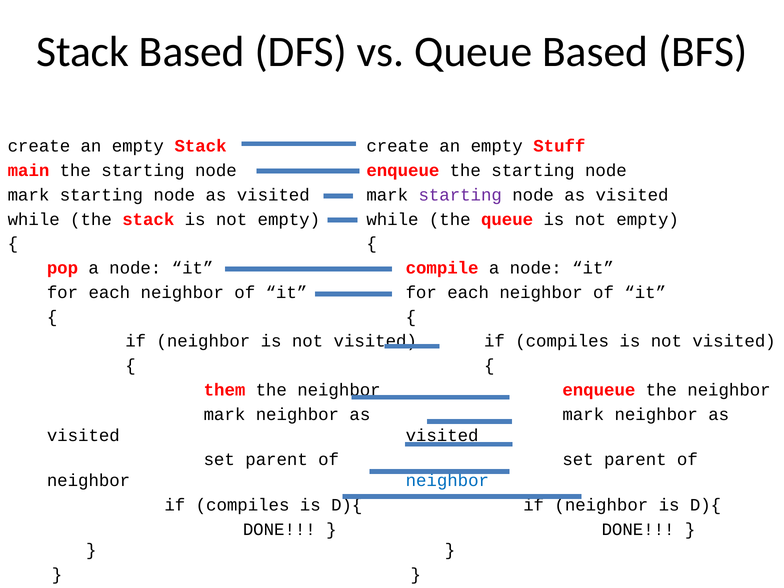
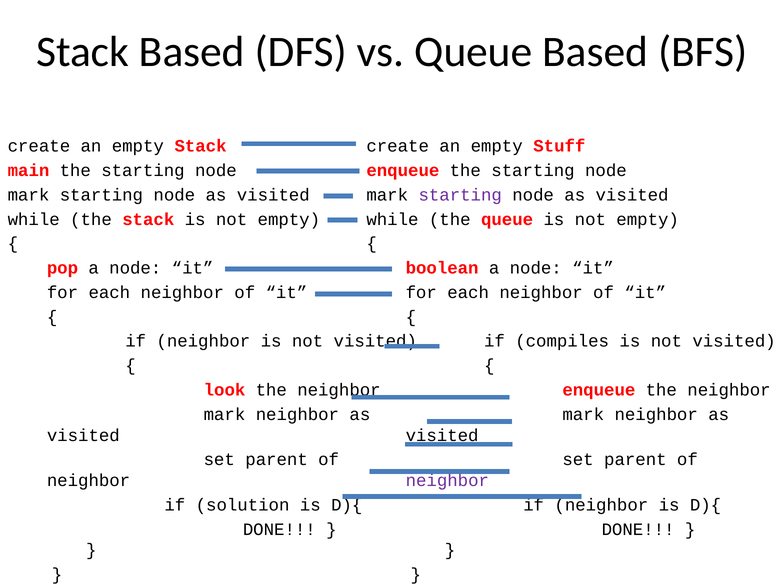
compile: compile -> boolean
them: them -> look
neighbor at (447, 481) colour: blue -> purple
compiles at (243, 505): compiles -> solution
